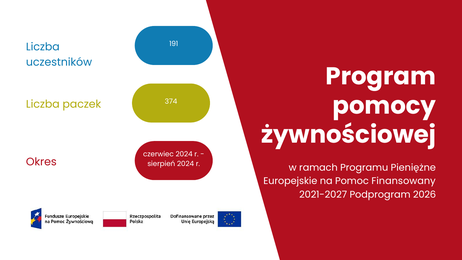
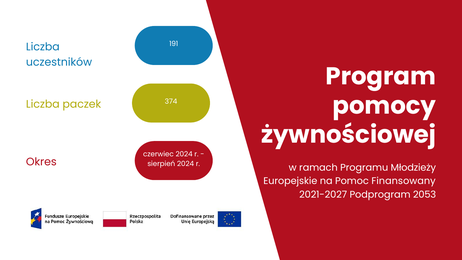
Pieniężne: Pieniężne -> Młodzieży
2026: 2026 -> 2053
